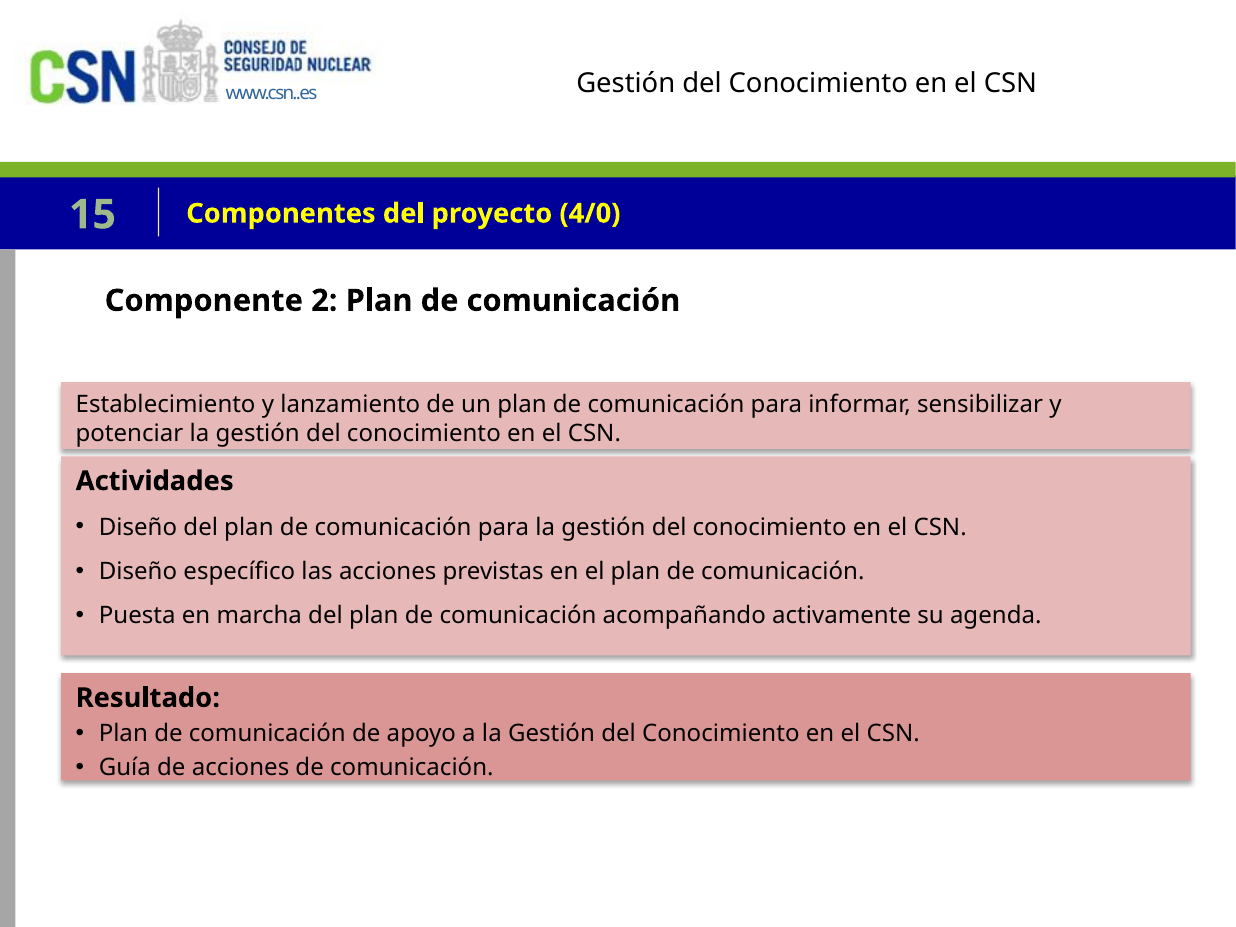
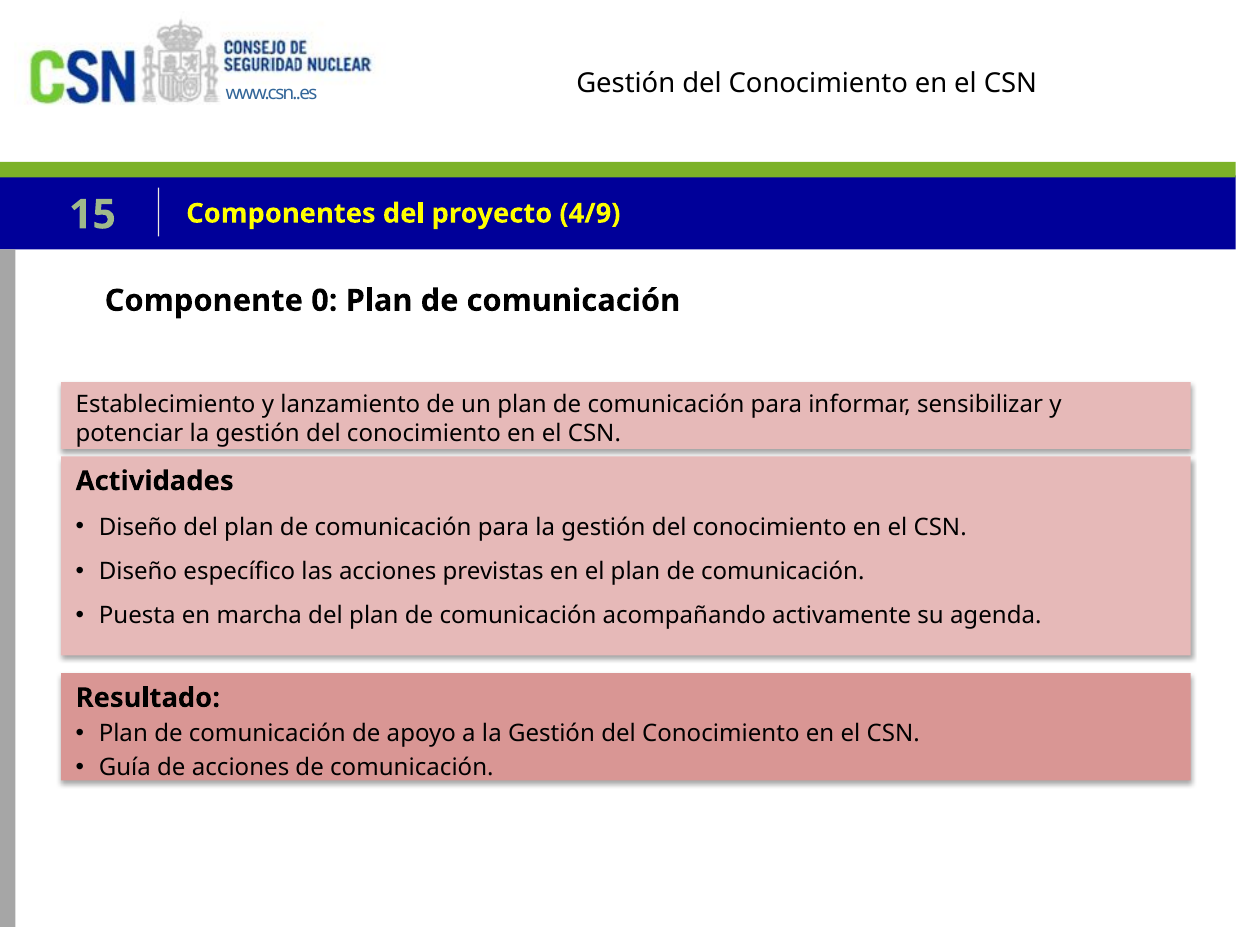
4/0: 4/0 -> 4/9
2: 2 -> 0
